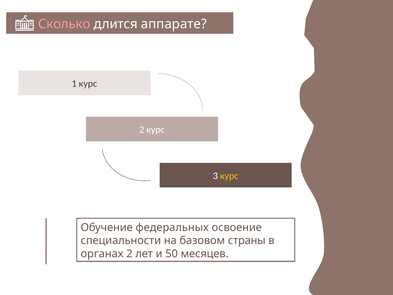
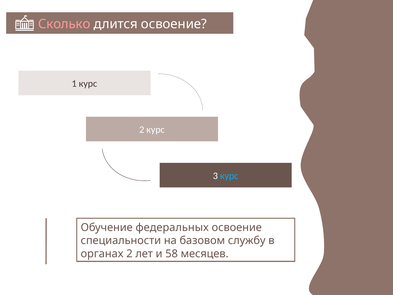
длится аппарате: аппарате -> освоение
курс at (229, 176) colour: yellow -> light blue
страны: страны -> службу
50: 50 -> 58
